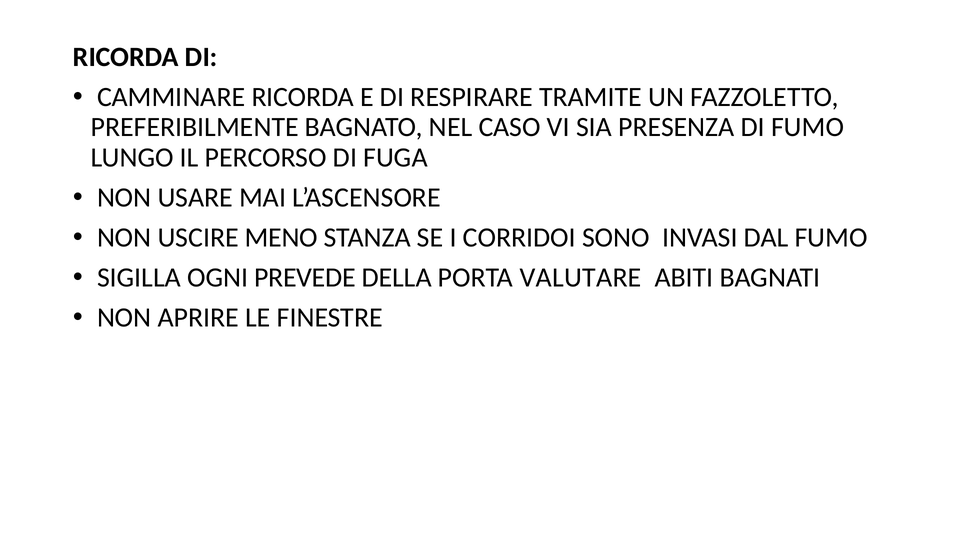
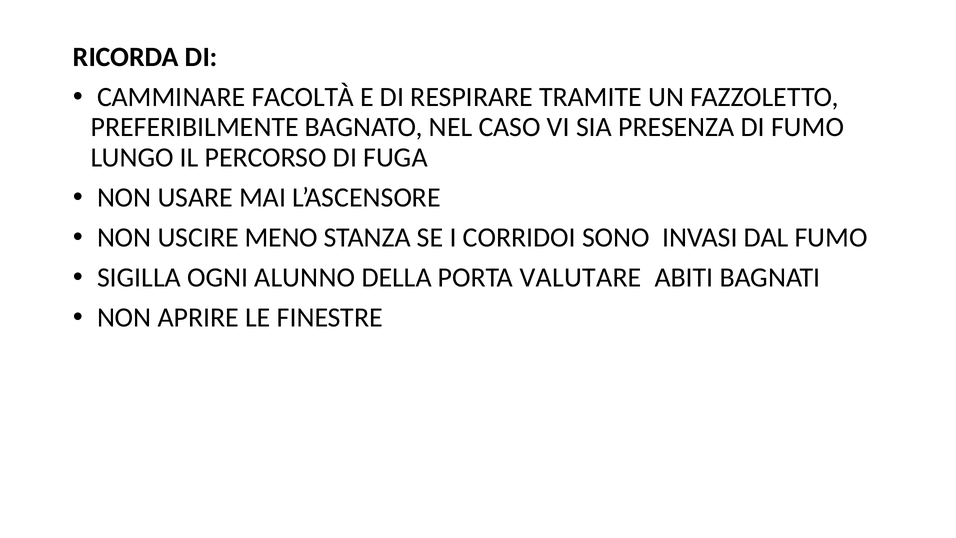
CAMMINARE RICORDA: RICORDA -> FACOLTÀ
PREVEDE: PREVEDE -> ALUNNO
